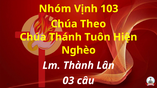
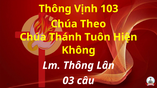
Nhóm at (55, 9): Nhóm -> Thông
Nghèo: Nghèo -> Không
Lm Thành: Thành -> Thông
